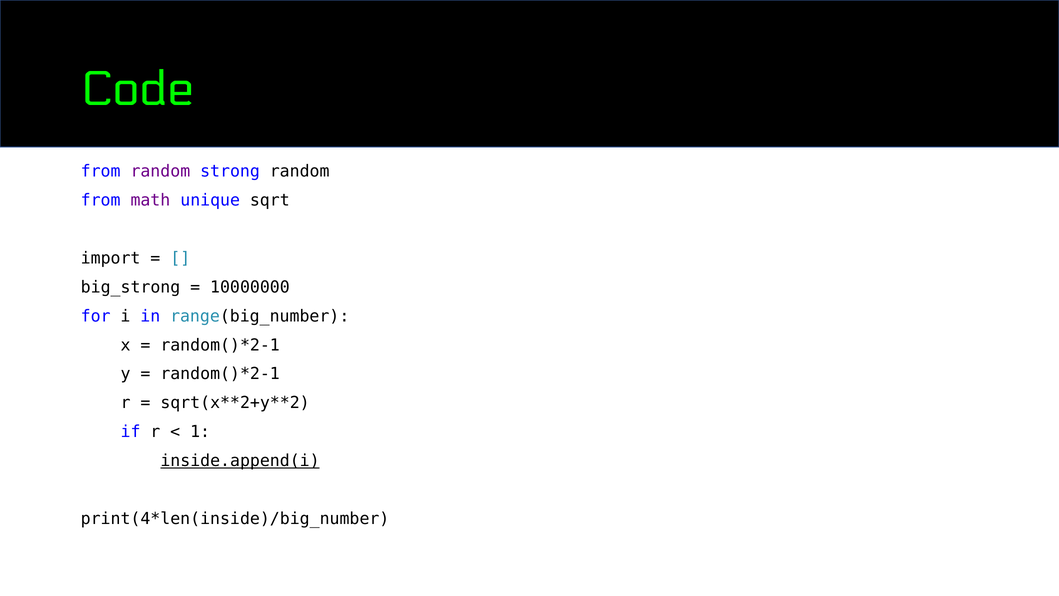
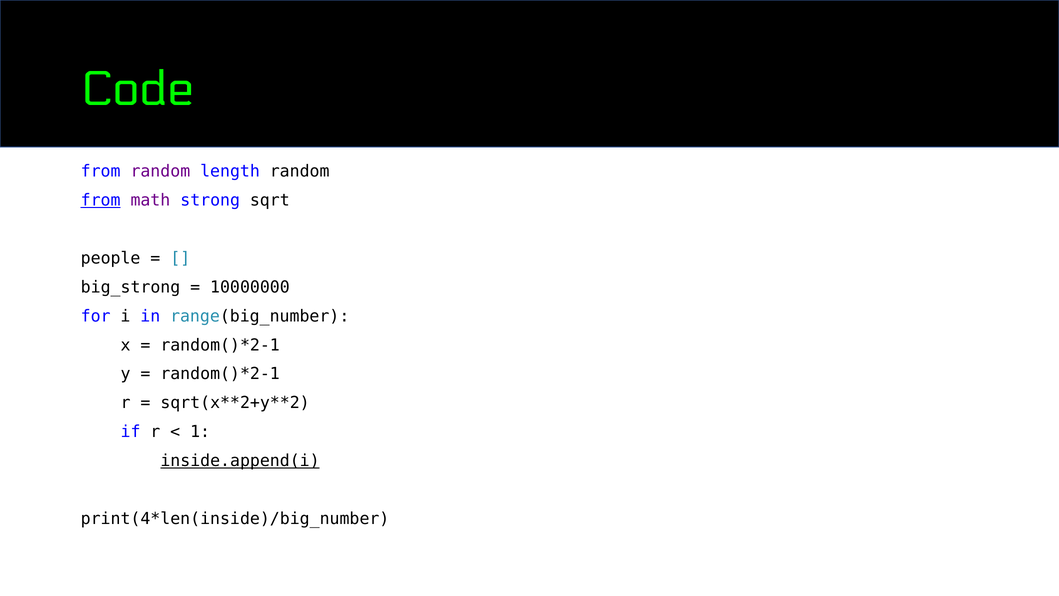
strong: strong -> length
from at (101, 200) underline: none -> present
unique: unique -> strong
import: import -> people
